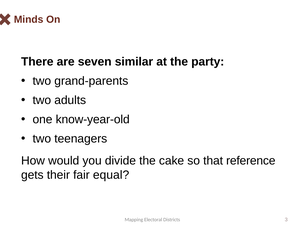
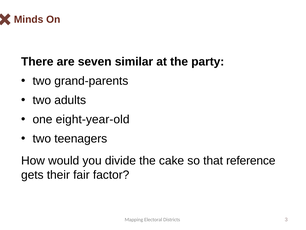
know-year-old: know-year-old -> eight-year-old
equal: equal -> factor
